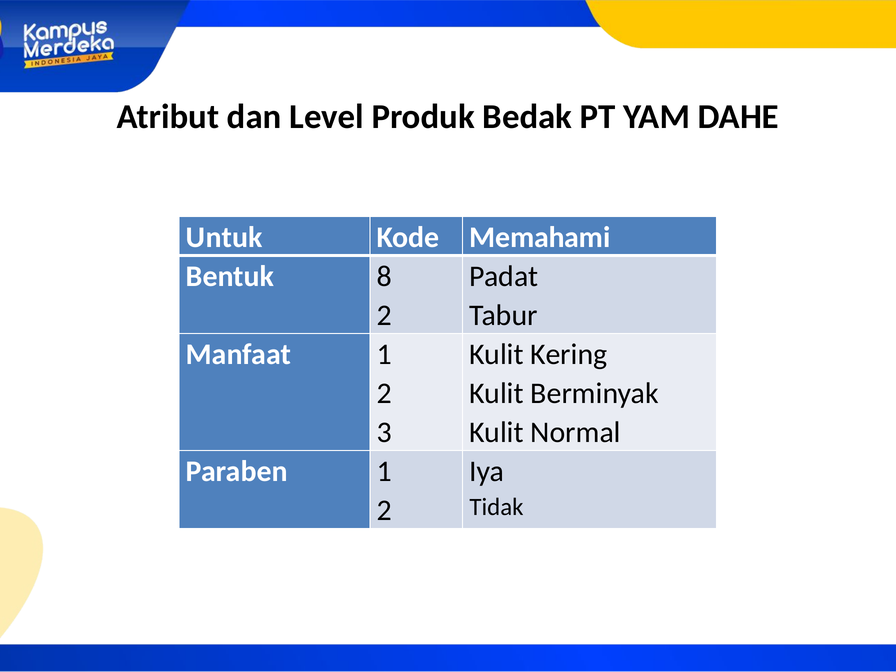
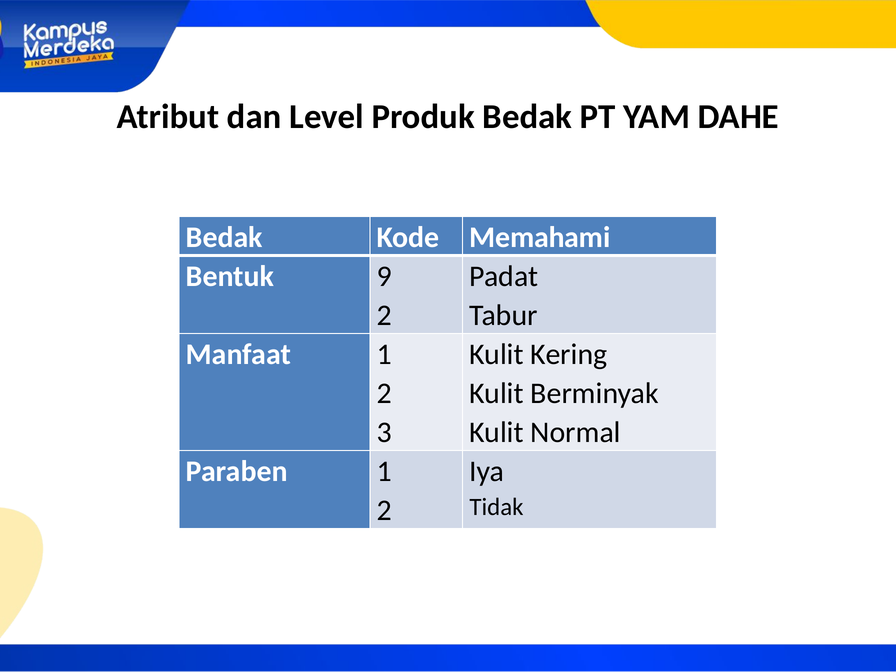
Untuk at (224, 238): Untuk -> Bedak
8: 8 -> 9
